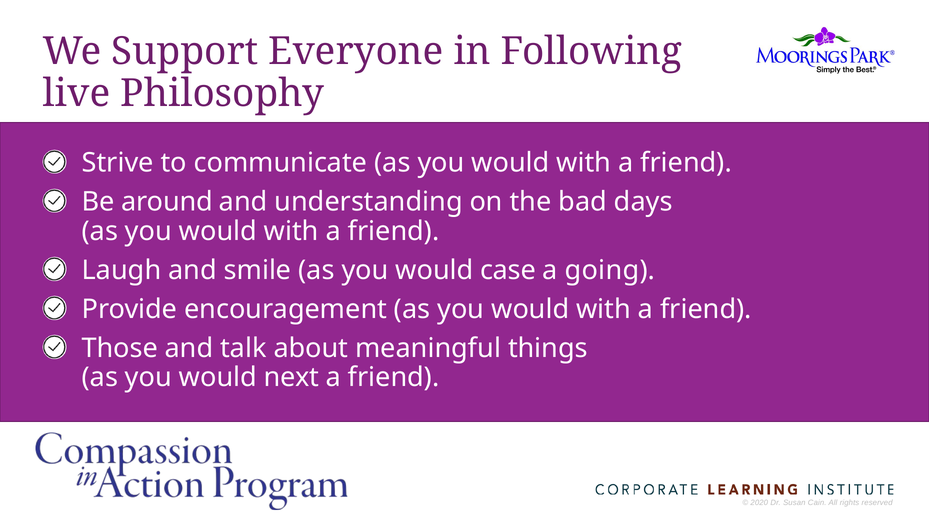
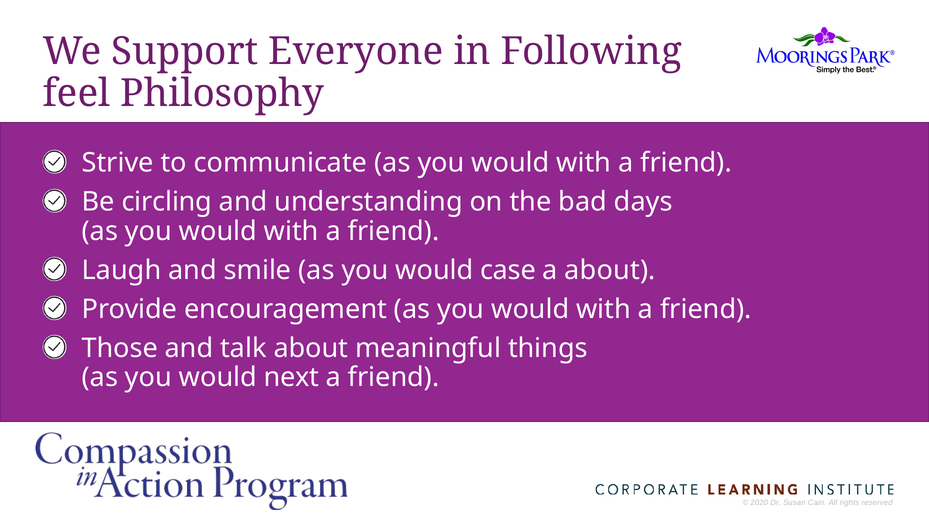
live: live -> feel
around: around -> circling
a going: going -> about
